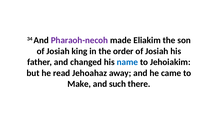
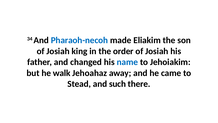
Pharaoh-necoh colour: purple -> blue
read: read -> walk
Make: Make -> Stead
